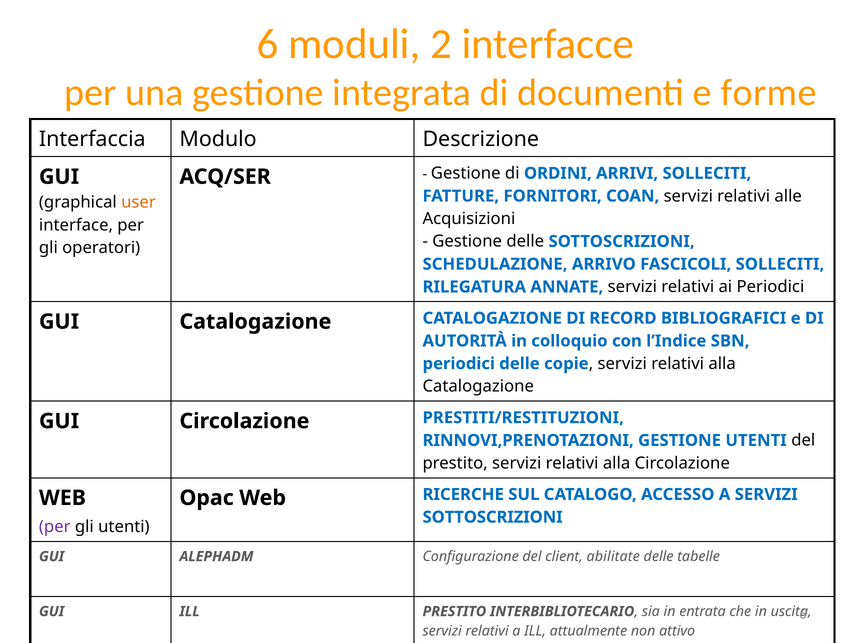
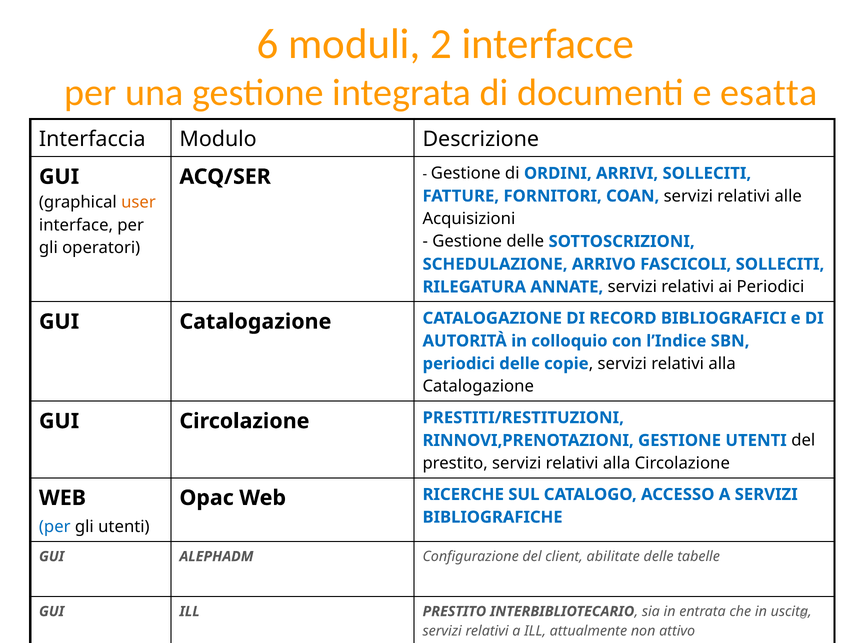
forme: forme -> esatta
SOTTOSCRIZIONI at (493, 518): SOTTOSCRIZIONI -> BIBLIOGRAFICHE
per at (55, 527) colour: purple -> blue
